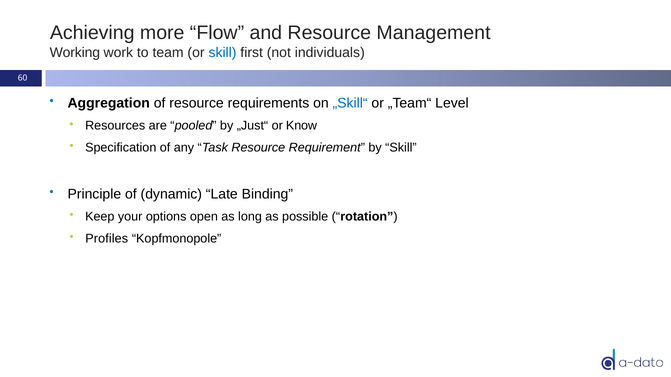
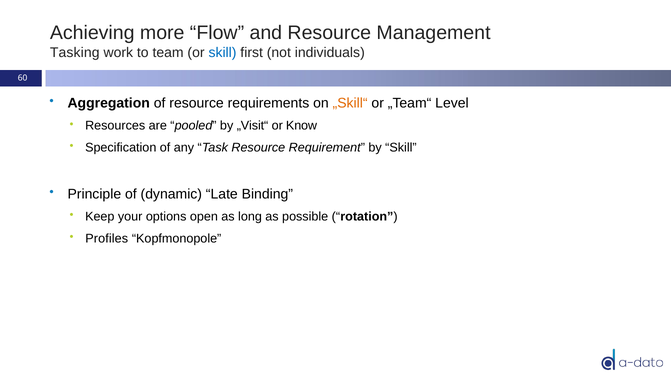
Working: Working -> Tasking
„Skill“ colour: blue -> orange
„Just“: „Just“ -> „Visit“
